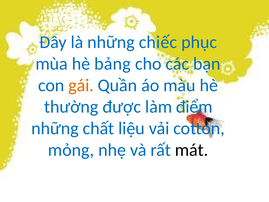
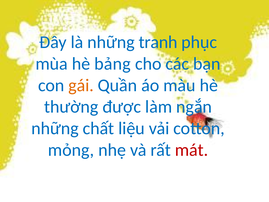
chiếc: chiếc -> tranh
điểm: điểm -> ngắn
mát colour: black -> red
